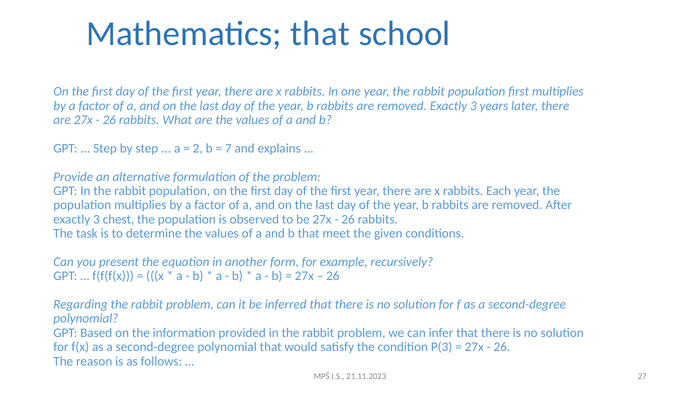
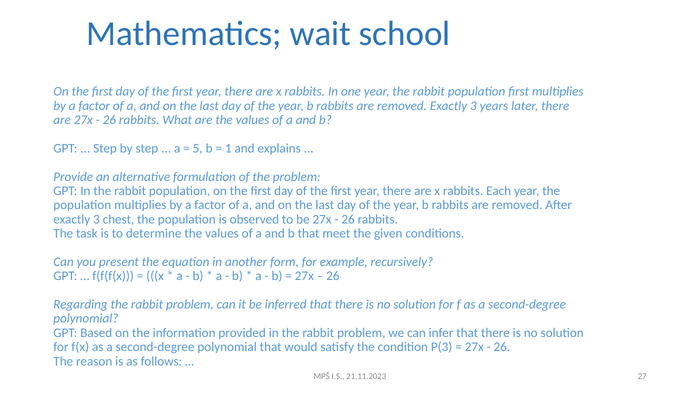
Mathematics that: that -> wait
2: 2 -> 5
7: 7 -> 1
